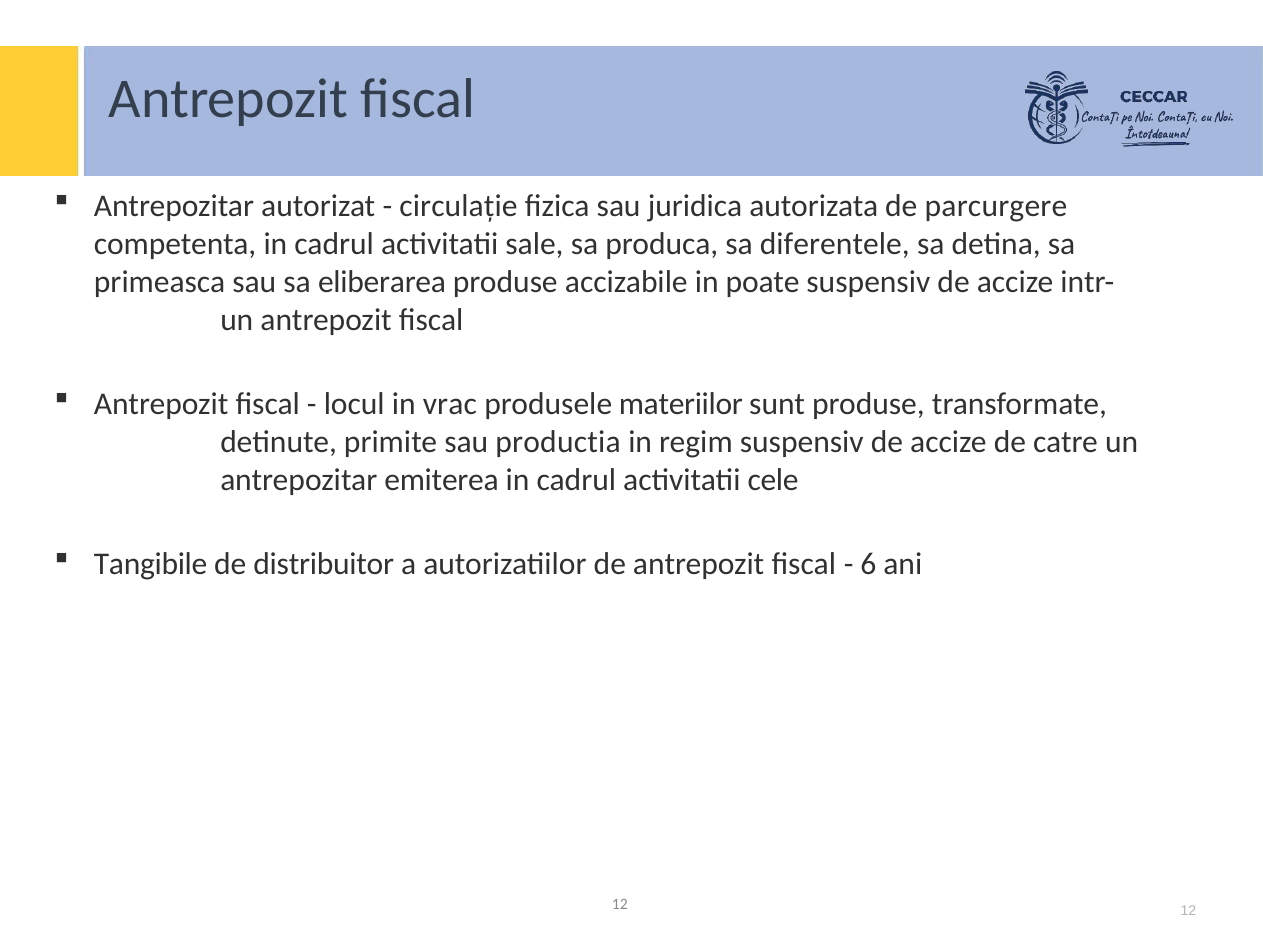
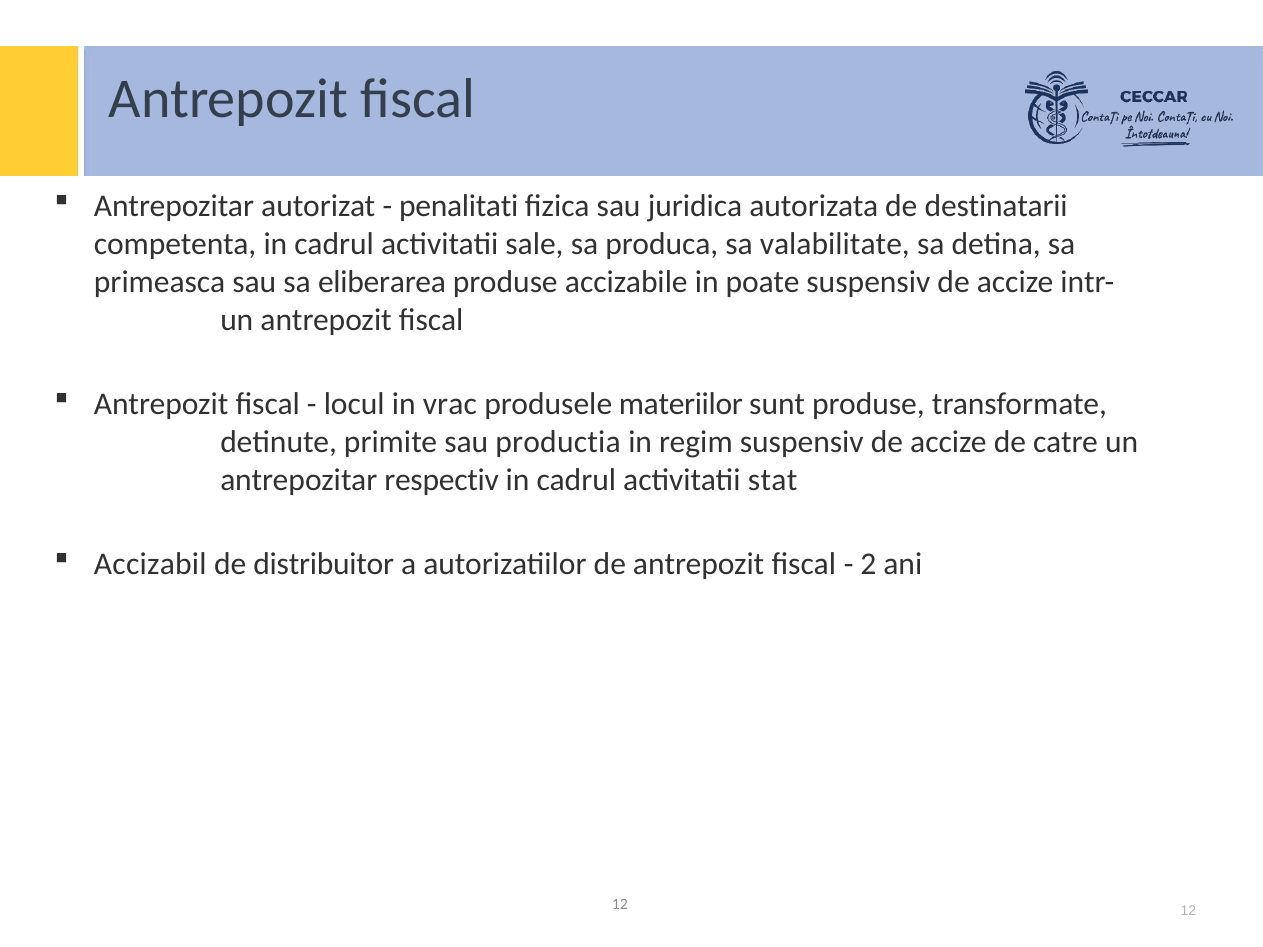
circulație: circulație -> penalitati
parcurgere: parcurgere -> destinatarii
diferentele: diferentele -> valabilitate
emiterea: emiterea -> respectiv
cele: cele -> stat
Tangibile: Tangibile -> Accizabil
6: 6 -> 2
